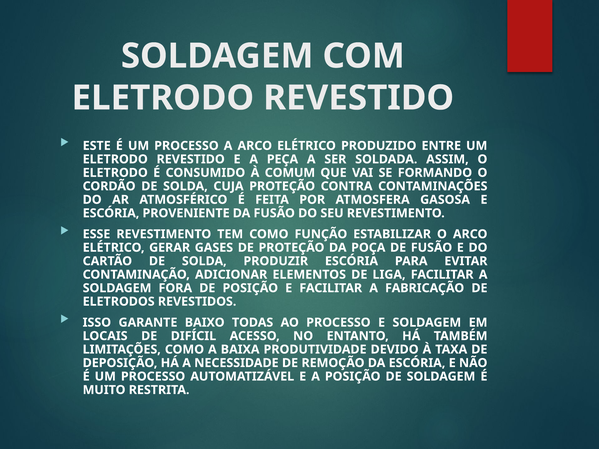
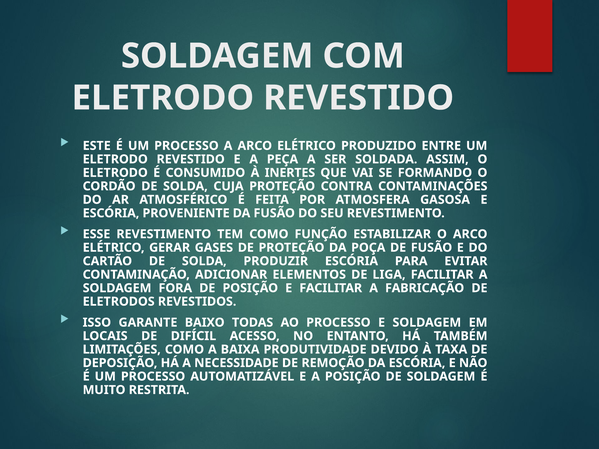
COMUM: COMUM -> INERTES
